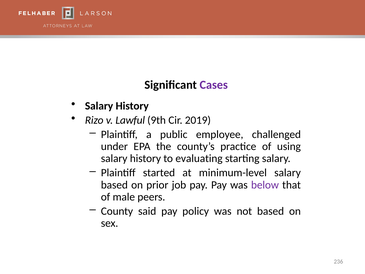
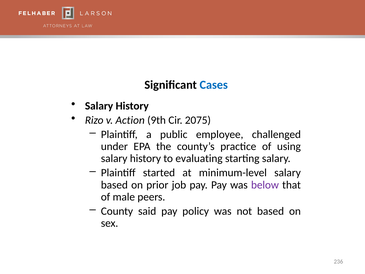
Cases colour: purple -> blue
Lawful: Lawful -> Action
2019: 2019 -> 2075
